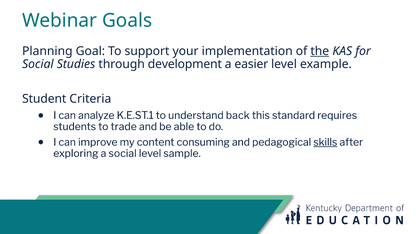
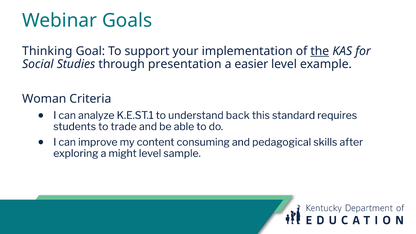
Planning: Planning -> Thinking
development: development -> presentation
Student: Student -> Woman
skills underline: present -> none
a social: social -> might
